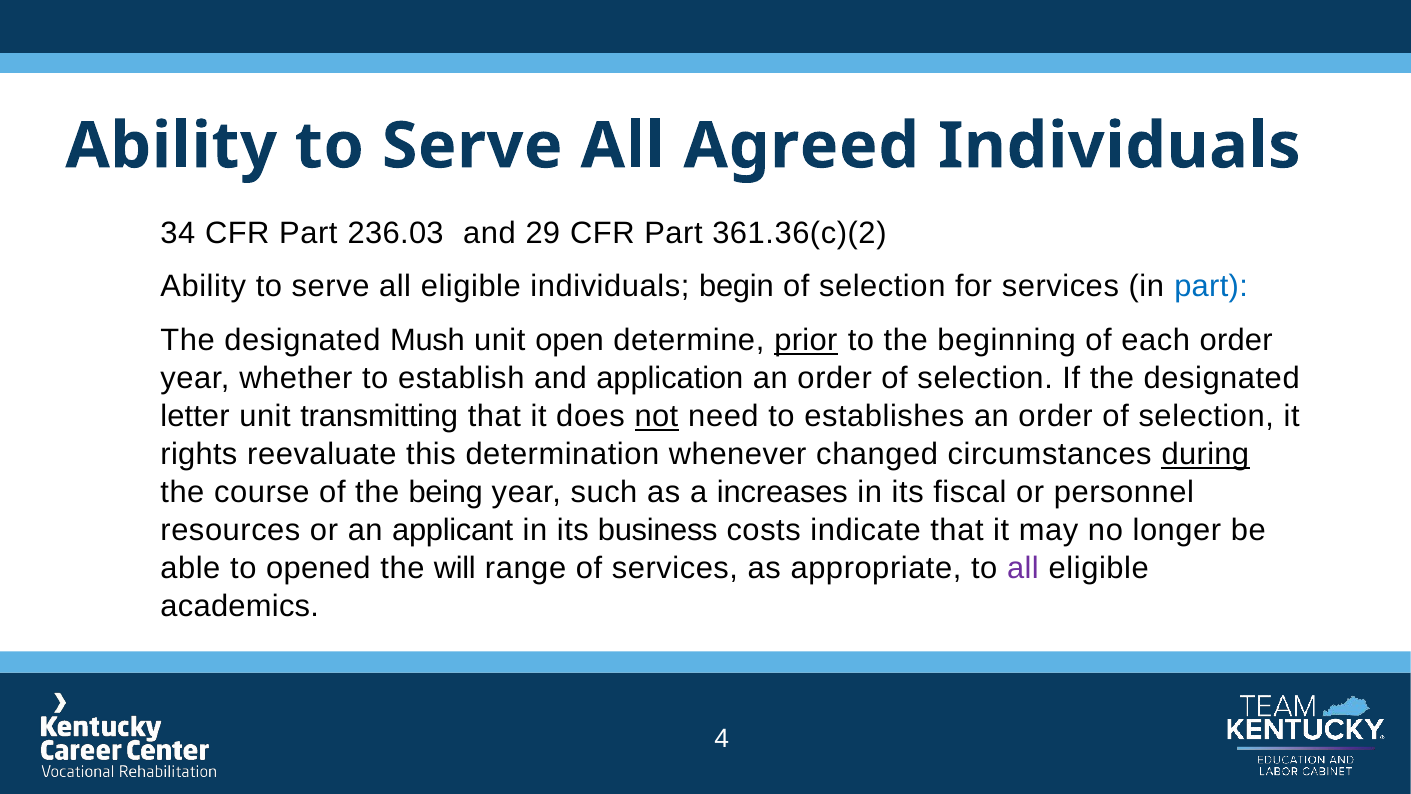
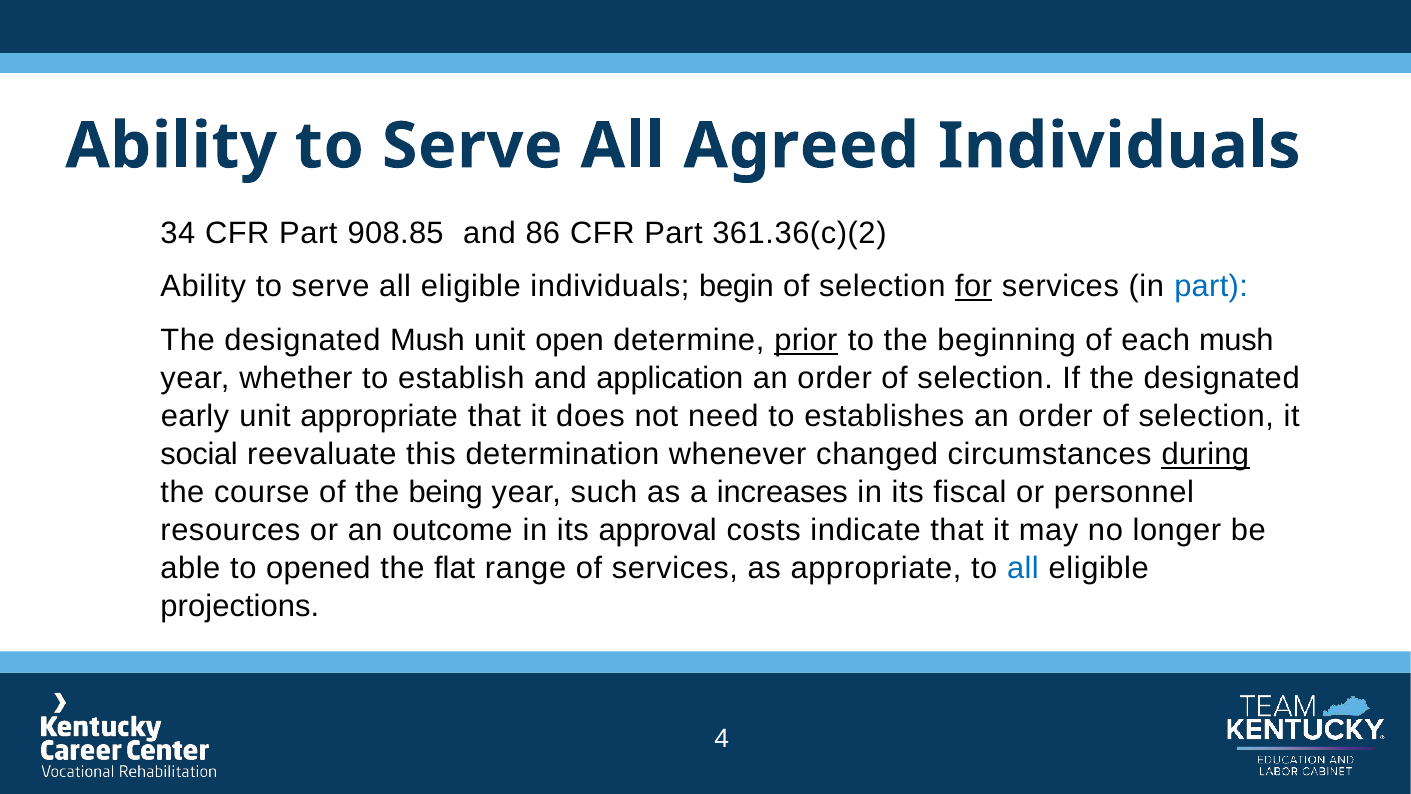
236.03: 236.03 -> 908.85
29: 29 -> 86
for underline: none -> present
each order: order -> mush
letter: letter -> early
unit transmitting: transmitting -> appropriate
not underline: present -> none
rights: rights -> social
applicant: applicant -> outcome
business: business -> approval
will: will -> flat
all at (1023, 568) colour: purple -> blue
academics: academics -> projections
